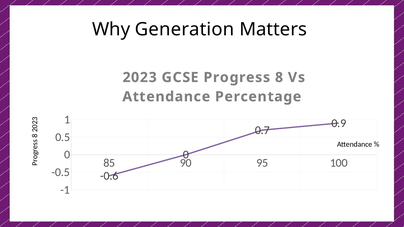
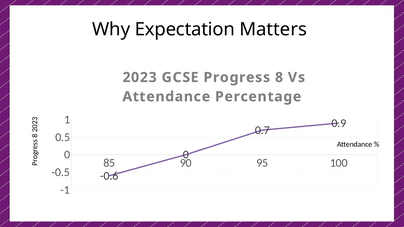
Generation: Generation -> Expectation
